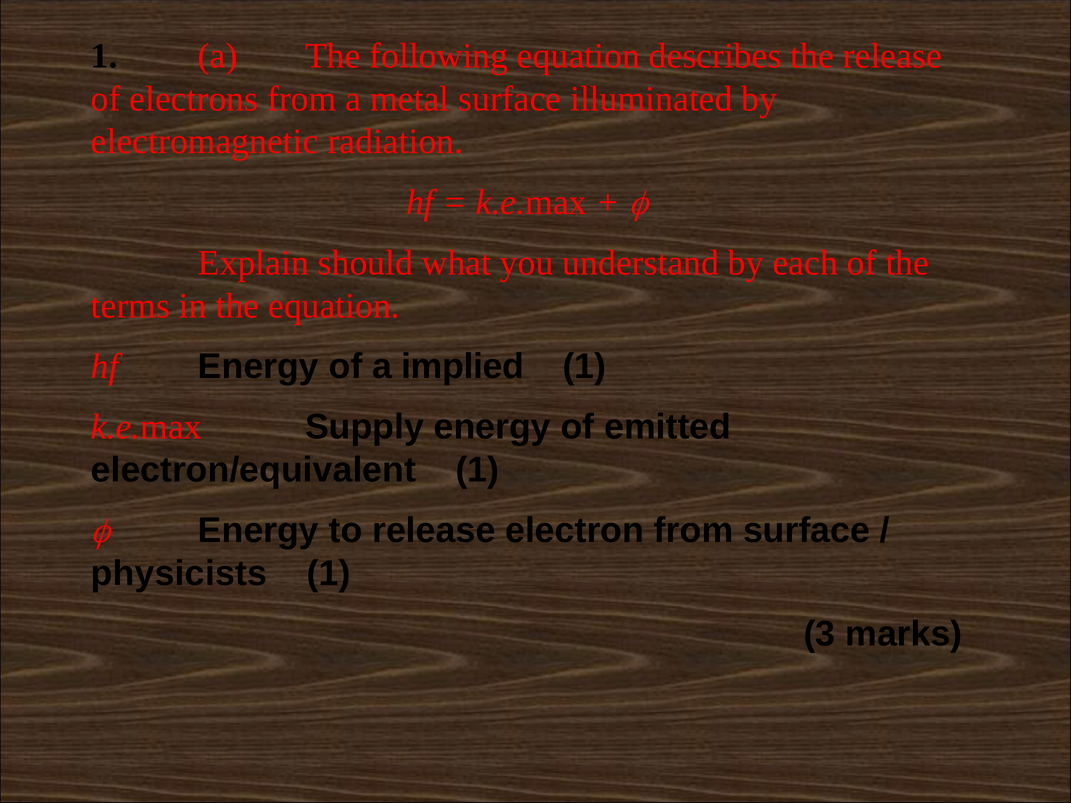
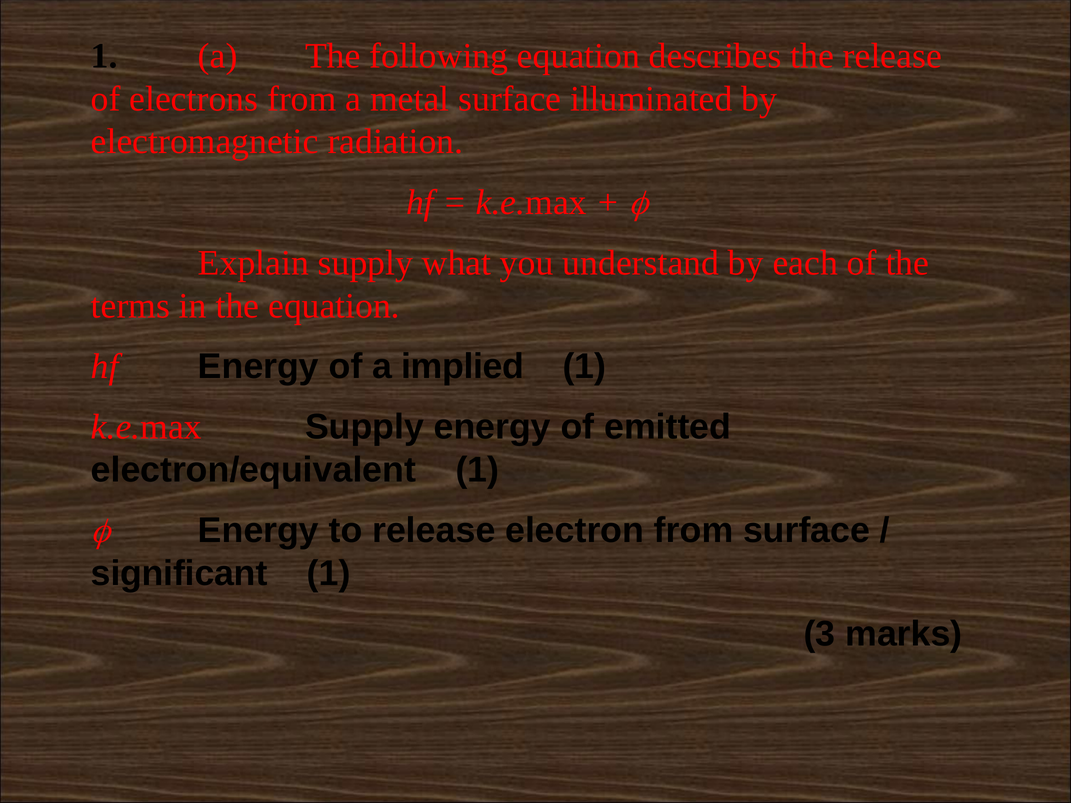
Explain should: should -> supply
physicists: physicists -> significant
